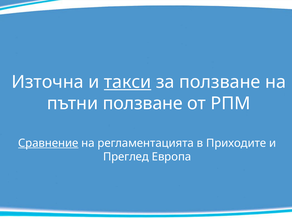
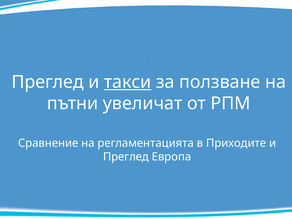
Източна at (48, 82): Източна -> Преглед
пътни ползване: ползване -> увеличат
Сравнение underline: present -> none
